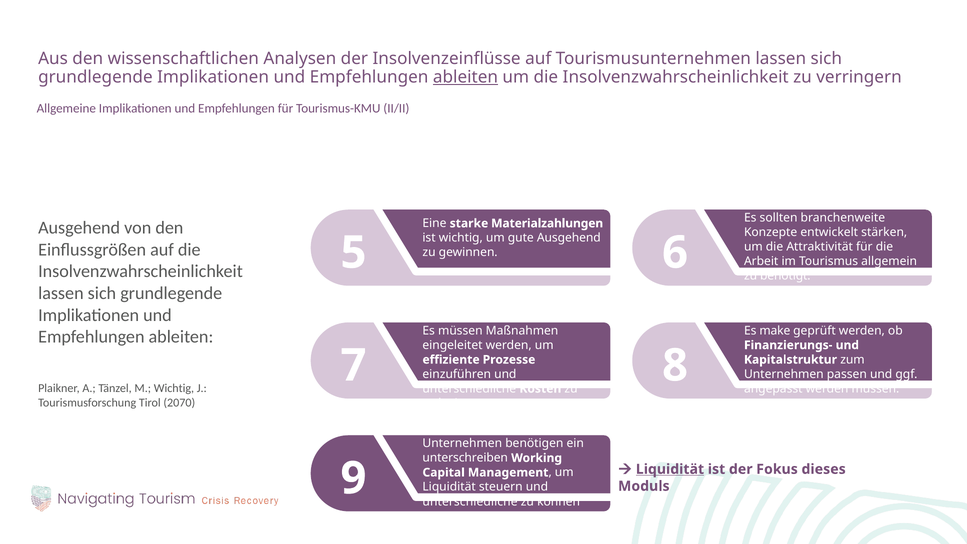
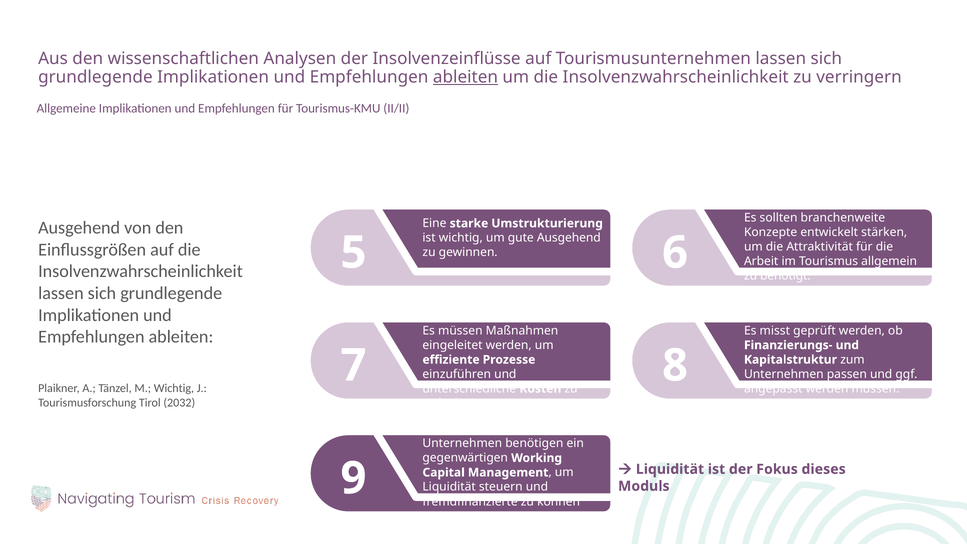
Materialzahlungen: Materialzahlungen -> Umstrukturierung
make: make -> misst
2070: 2070 -> 2032
unterschreiben: unterschreiben -> gegenwärtigen
Liquidität at (670, 469) underline: present -> none
unterschiedliche at (470, 501): unterschiedliche -> fremdfinanzierte
